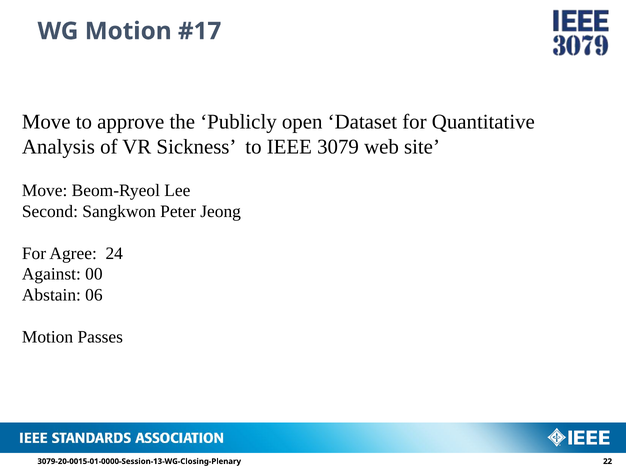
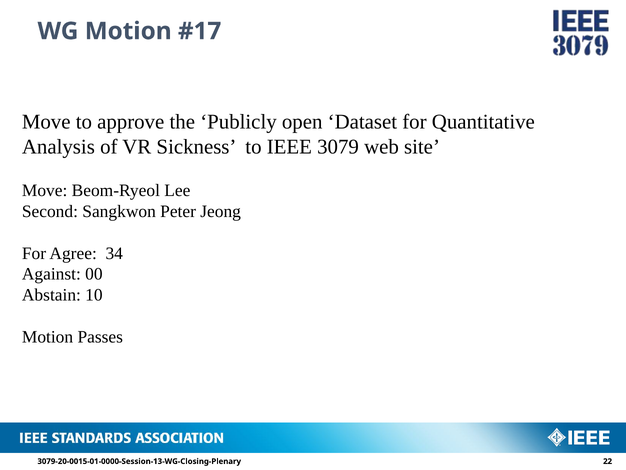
24: 24 -> 34
06: 06 -> 10
